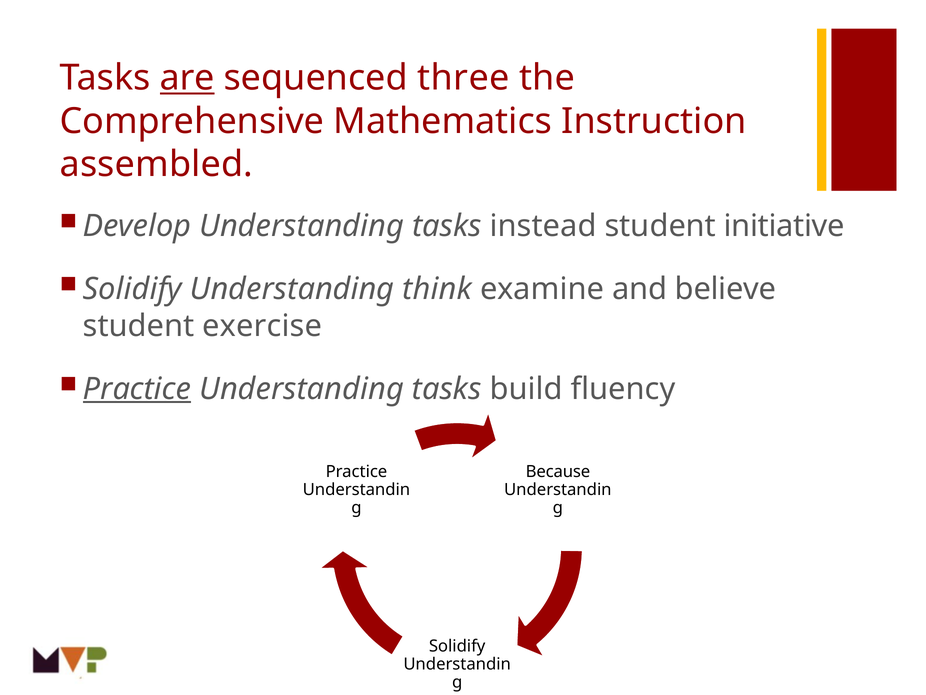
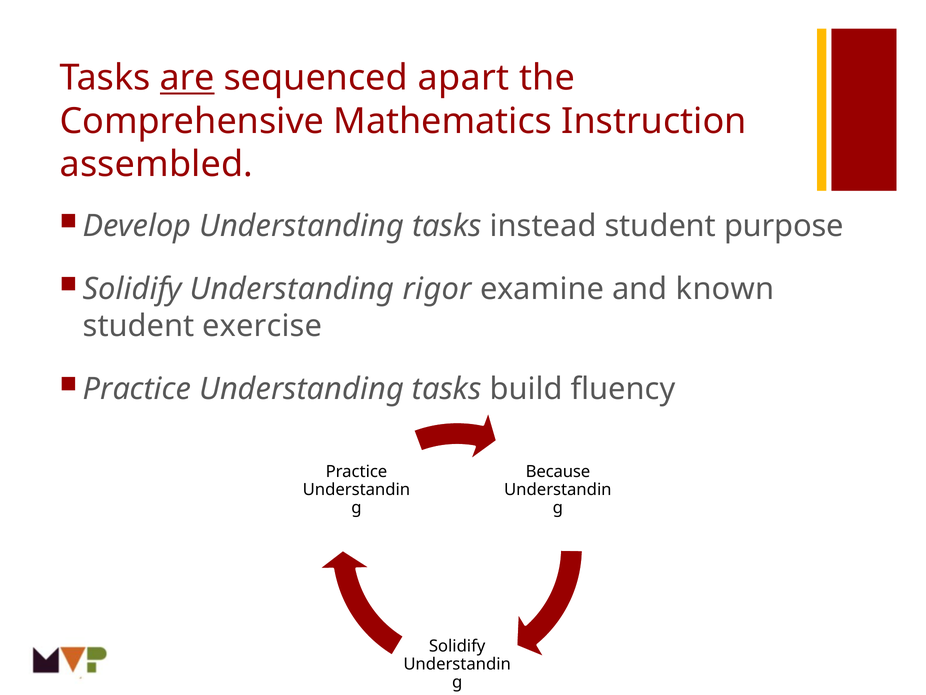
three: three -> apart
initiative: initiative -> purpose
think: think -> rigor
believe: believe -> known
Practice at (137, 389) underline: present -> none
